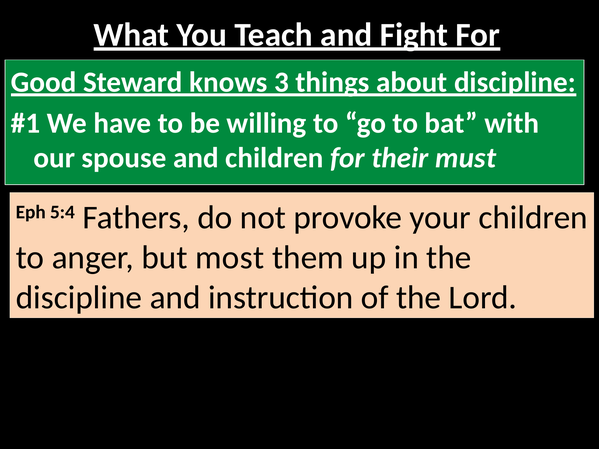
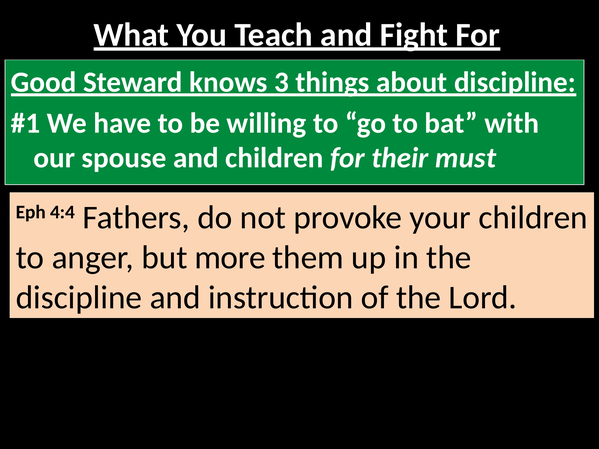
5:4: 5:4 -> 4:4
most: most -> more
